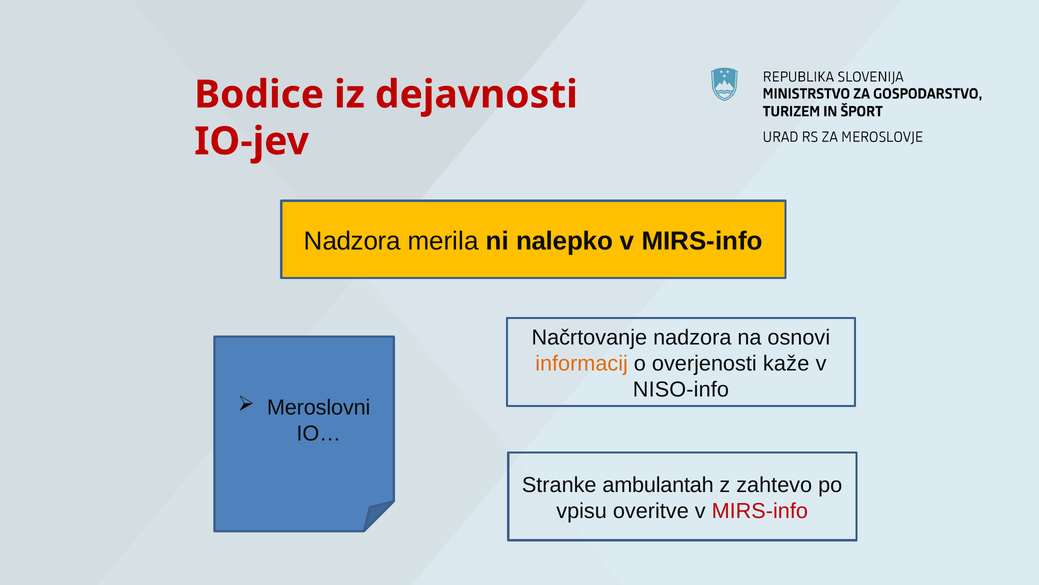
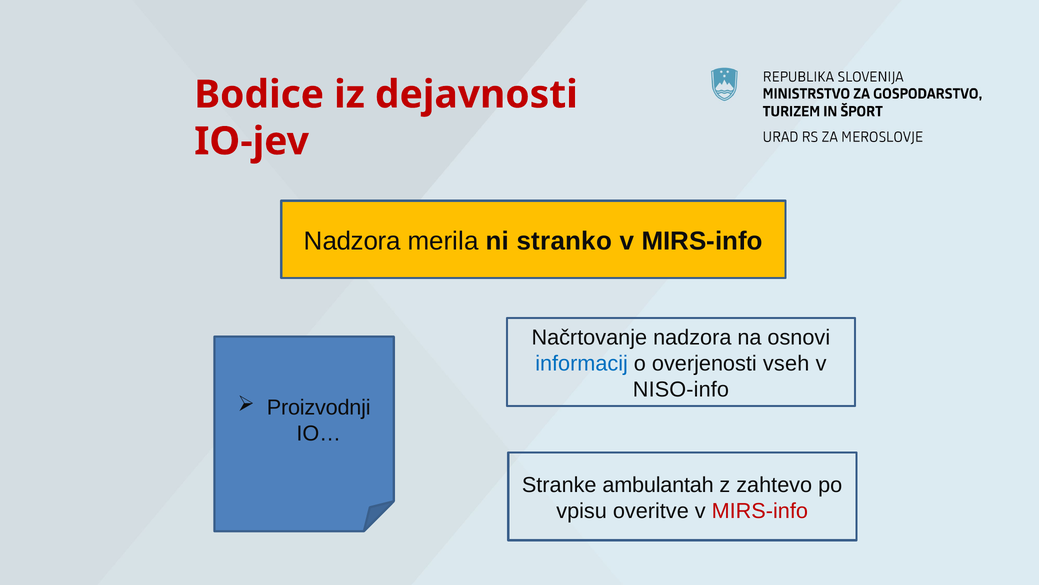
nalepko: nalepko -> stranko
informacij colour: orange -> blue
kaže: kaže -> vseh
Meroslovni: Meroslovni -> Proizvodnji
